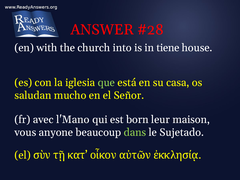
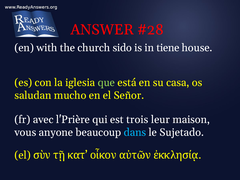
into: into -> sido
l'Mano: l'Mano -> l'Prière
born: born -> trois
dans colour: light green -> light blue
